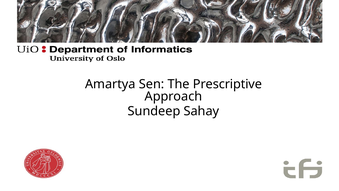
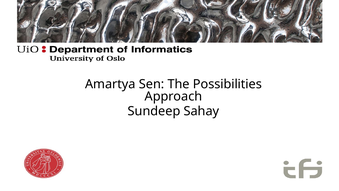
Prescriptive: Prescriptive -> Possibilities
